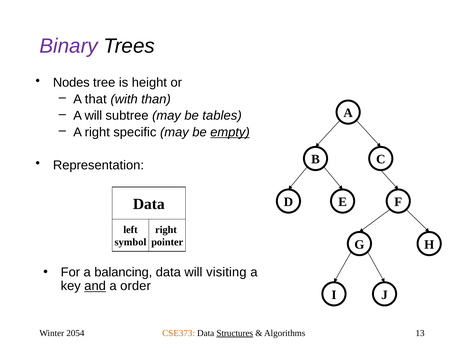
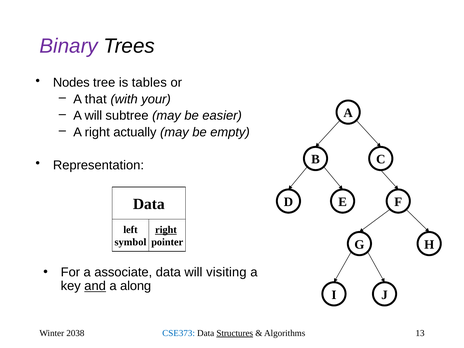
height: height -> tables
than: than -> your
tables: tables -> easier
specific: specific -> actually
empty underline: present -> none
right at (166, 230) underline: none -> present
balancing: balancing -> associate
order: order -> along
2054: 2054 -> 2038
CSE373 colour: orange -> blue
